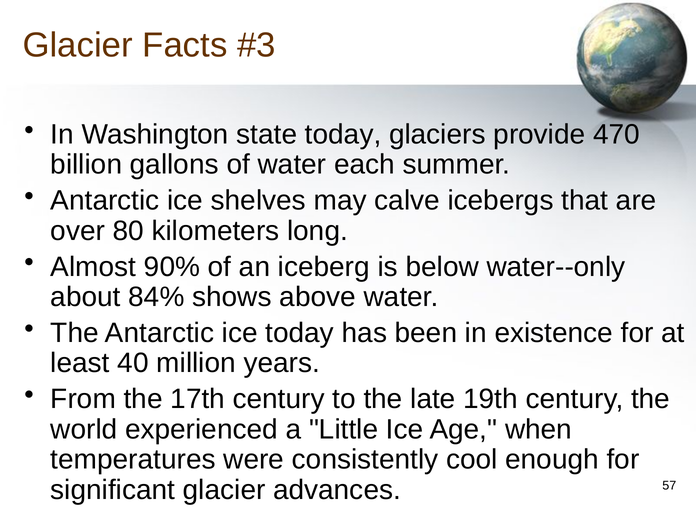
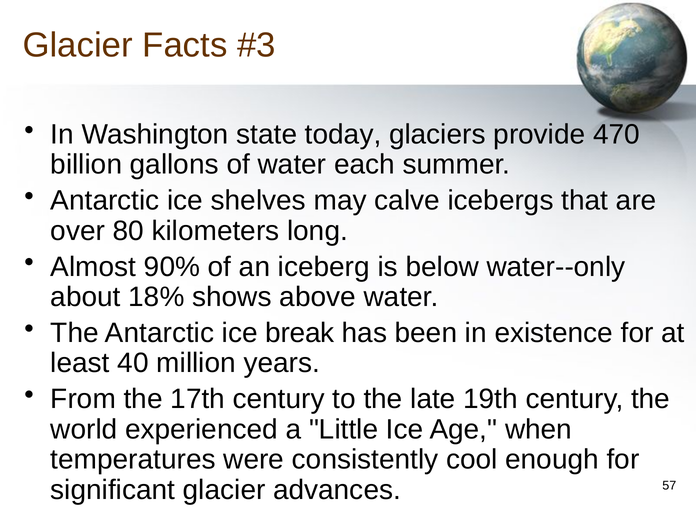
84%: 84% -> 18%
ice today: today -> break
